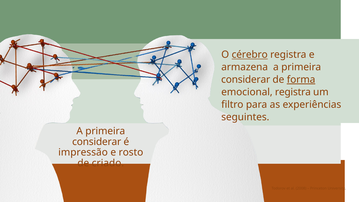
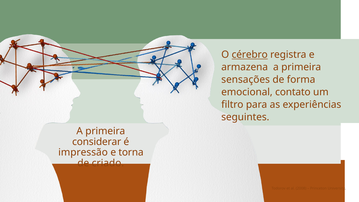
considerar at (246, 80): considerar -> sensações
forma underline: present -> none
emocional registra: registra -> contato
rosto: rosto -> torna
